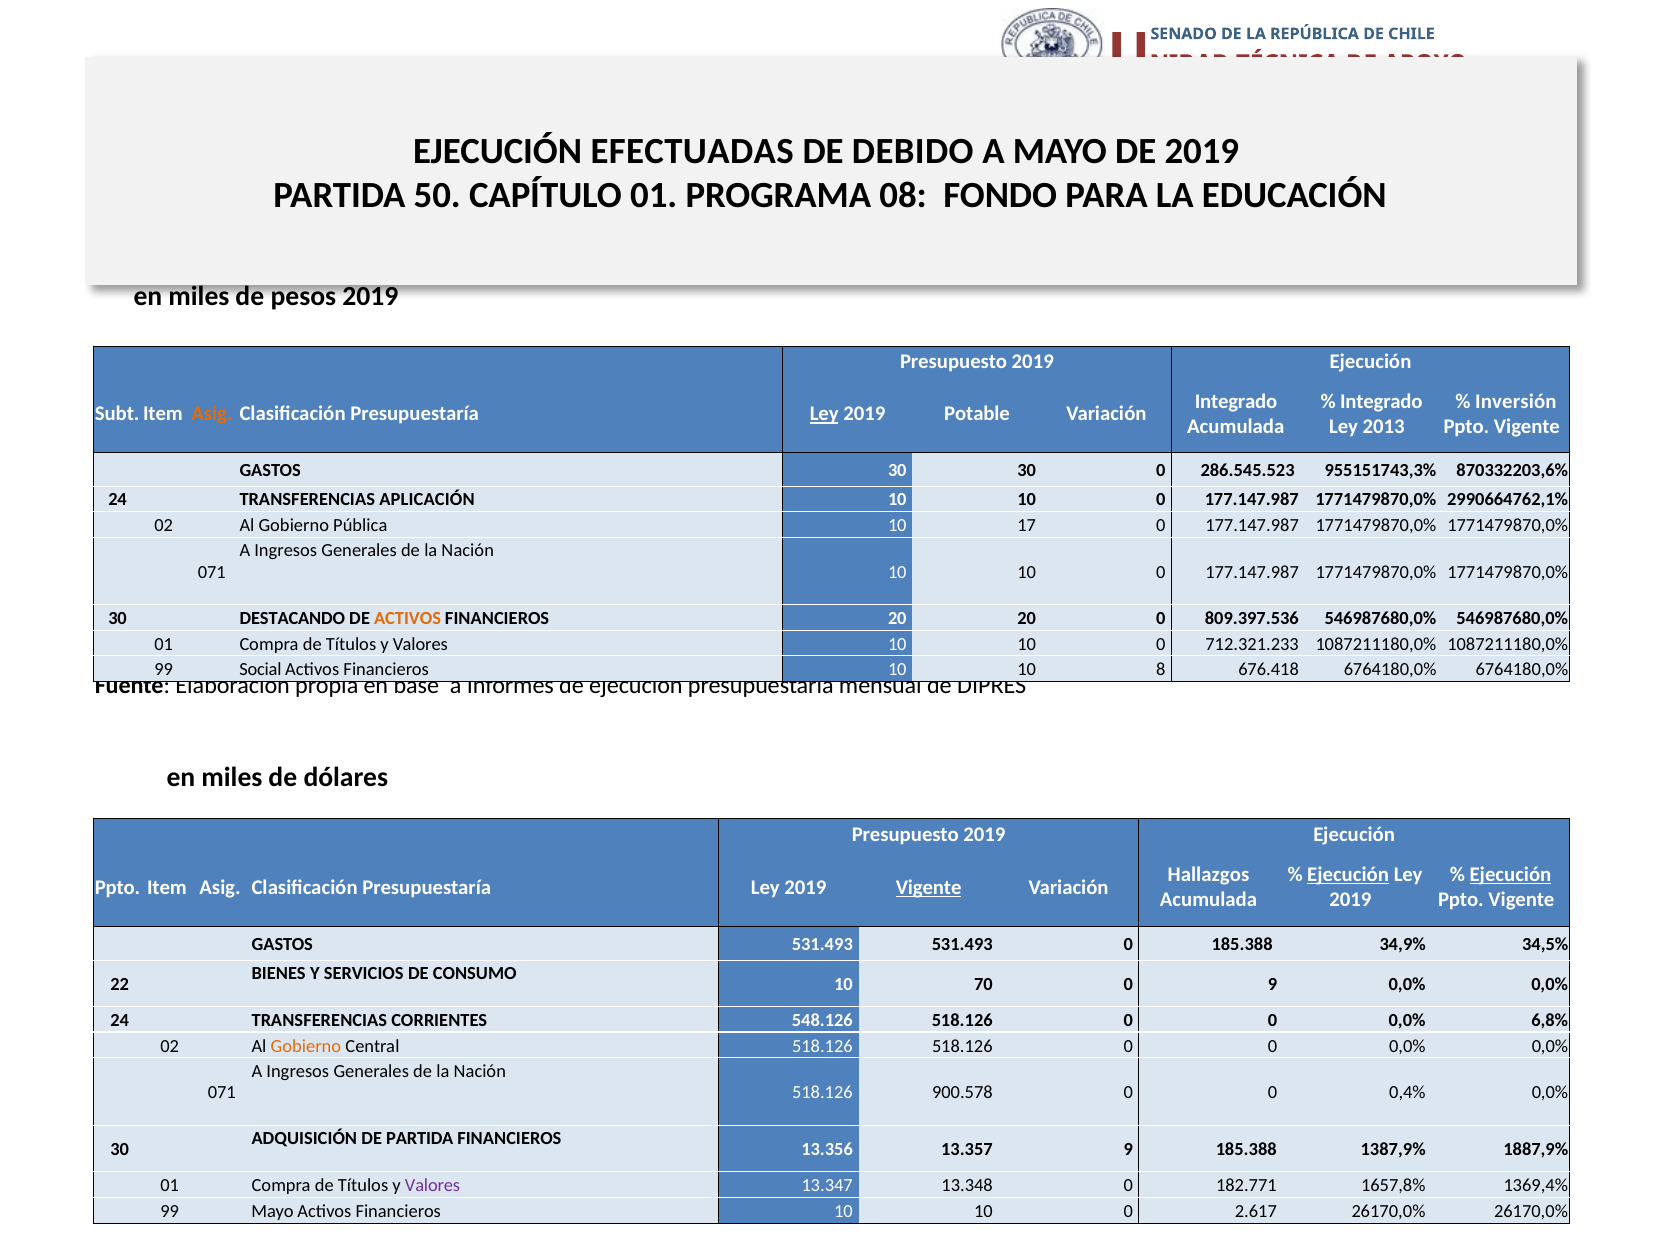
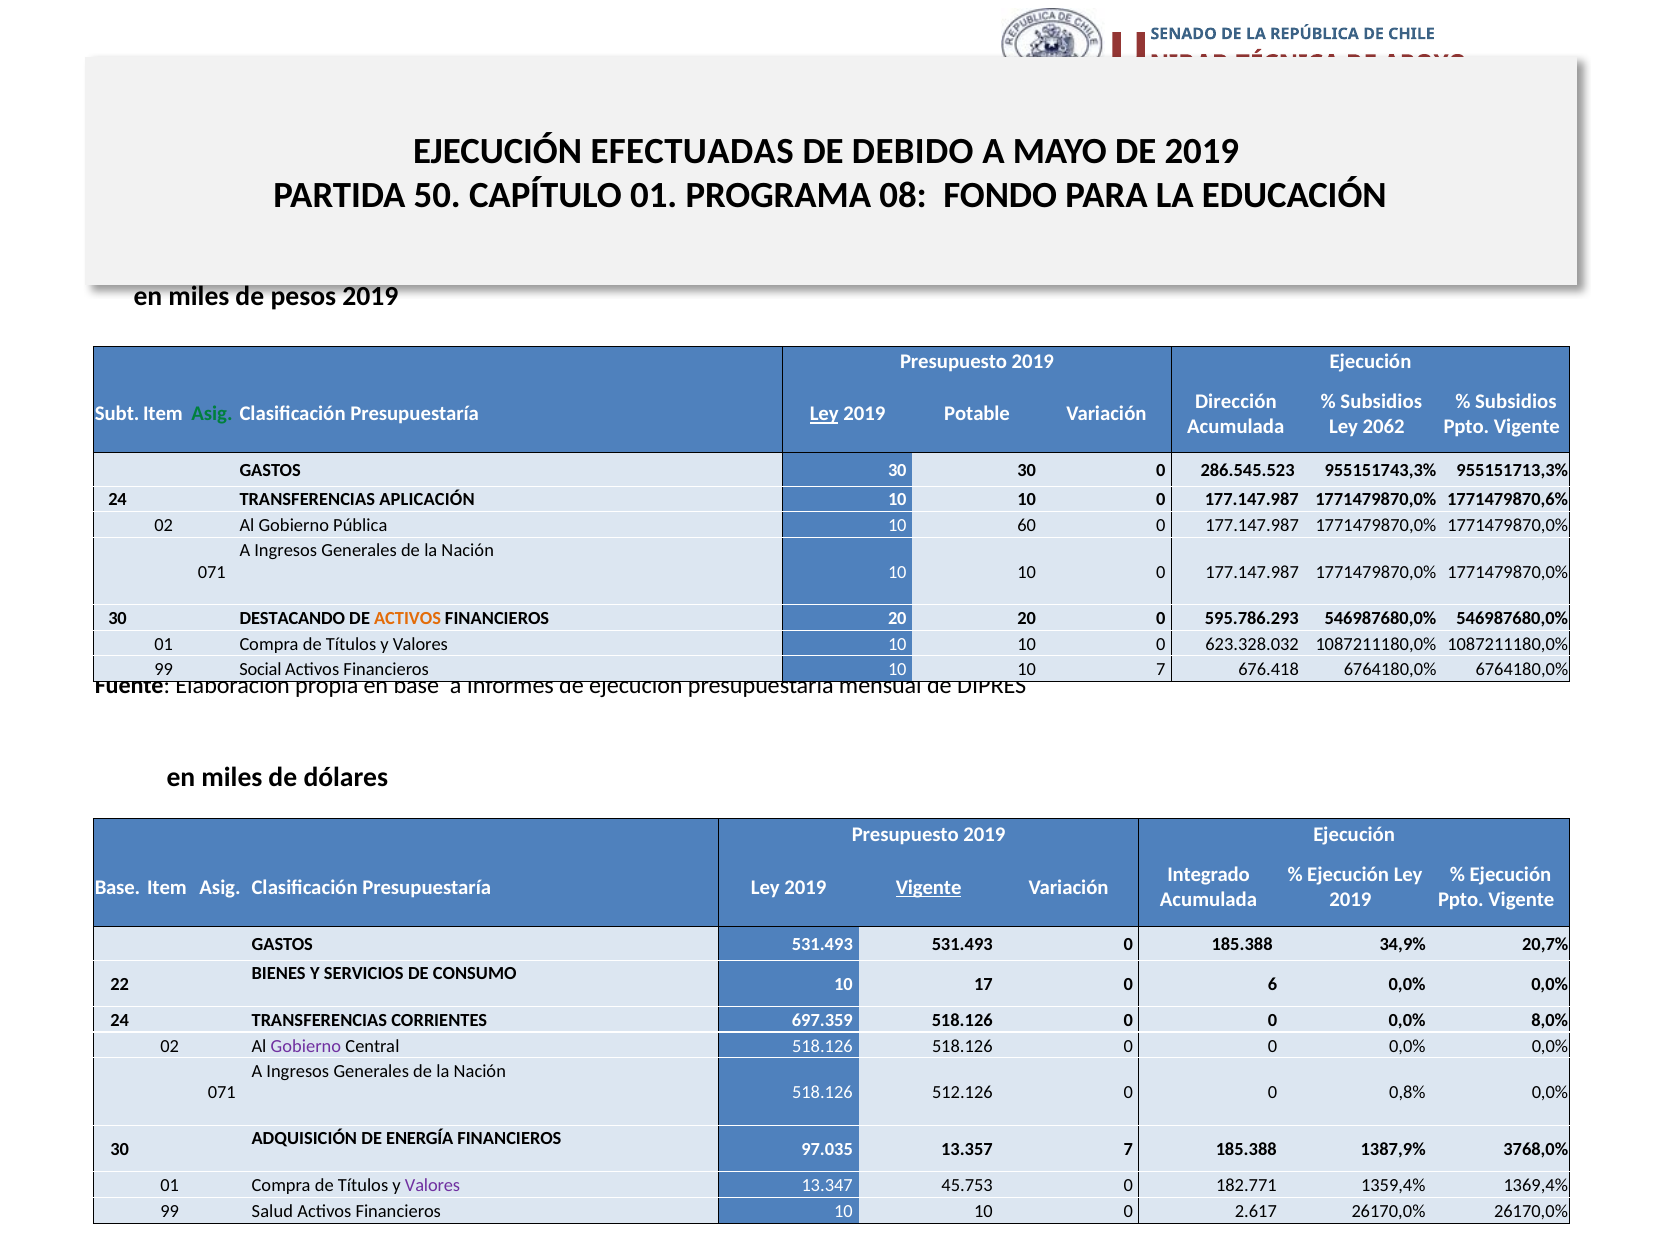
Integrado at (1236, 401): Integrado -> Dirección
Integrado at (1381, 401): Integrado -> Subsidios
Inversión at (1516, 401): Inversión -> Subsidios
Asig at (212, 414) colour: orange -> green
2013: 2013 -> 2062
870332203,6%: 870332203,6% -> 955151713,3%
2990664762,1%: 2990664762,1% -> 1771479870,6%
17: 17 -> 60
809.397.536: 809.397.536 -> 595.786.293
712.321.233: 712.321.233 -> 623.328.032
10 8: 8 -> 7
Hallazgos: Hallazgos -> Integrado
Ejecución at (1348, 875) underline: present -> none
Ejecución at (1510, 875) underline: present -> none
Ppto at (117, 887): Ppto -> Base
34,5%: 34,5% -> 20,7%
70: 70 -> 17
0 9: 9 -> 6
548.126: 548.126 -> 697.359
6,8%: 6,8% -> 8,0%
Gobierno at (306, 1046) colour: orange -> purple
900.578: 900.578 -> 512.126
0,4%: 0,4% -> 0,8%
DE PARTIDA: PARTIDA -> ENERGÍA
13.356: 13.356 -> 97.035
13.357 9: 9 -> 7
1887,9%: 1887,9% -> 3768,0%
13.348: 13.348 -> 45.753
1657,8%: 1657,8% -> 1359,4%
99 Mayo: Mayo -> Salud
